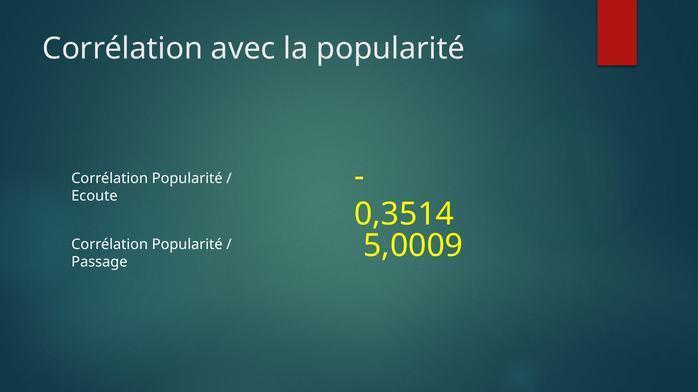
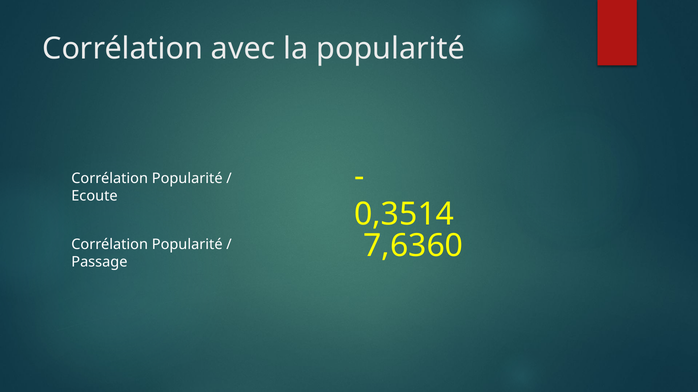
5,0009: 5,0009 -> 7,6360
